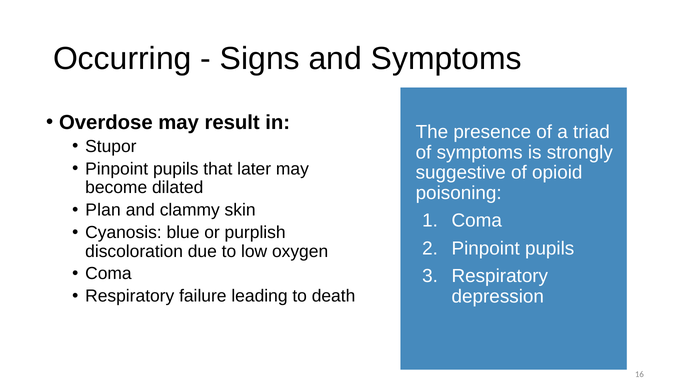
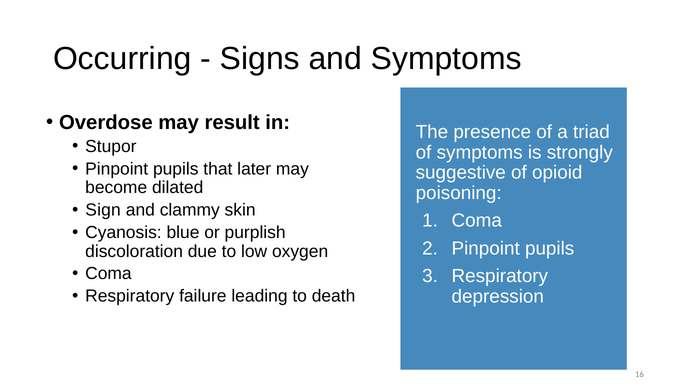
Plan: Plan -> Sign
